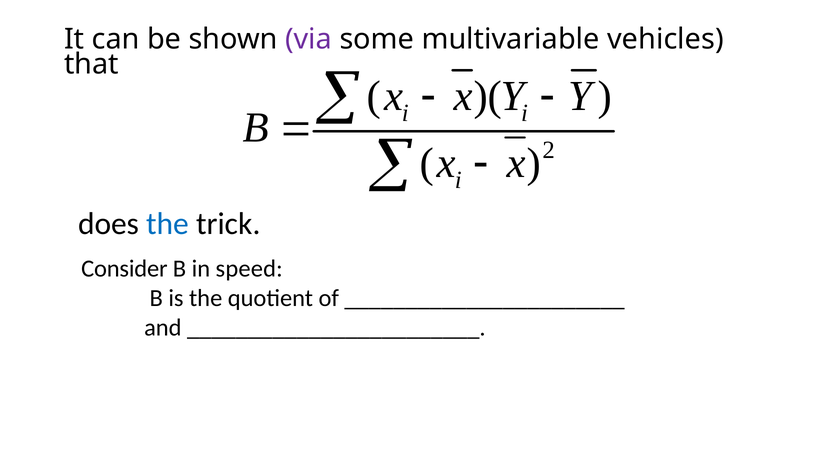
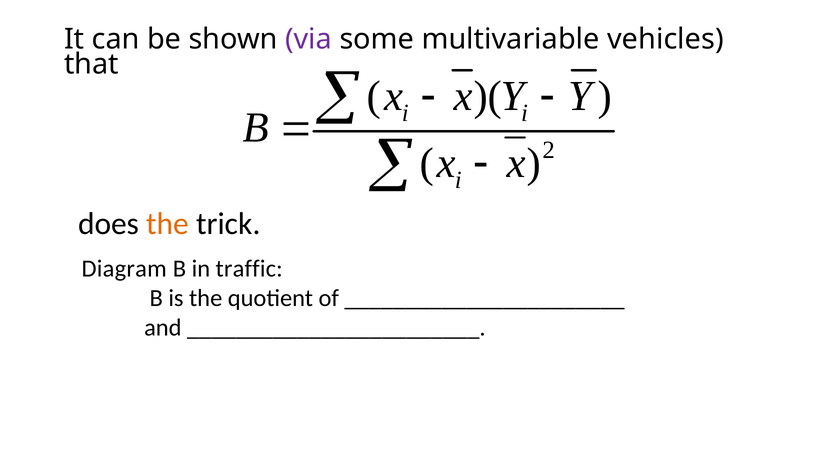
the at (168, 224) colour: blue -> orange
Consider: Consider -> Diagram
speed: speed -> traffic
